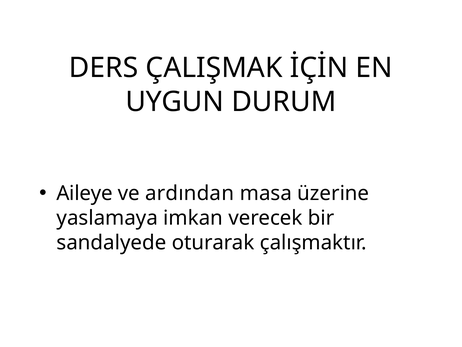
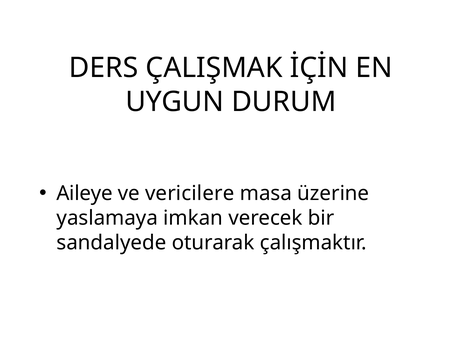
ardından: ardından -> vericilere
